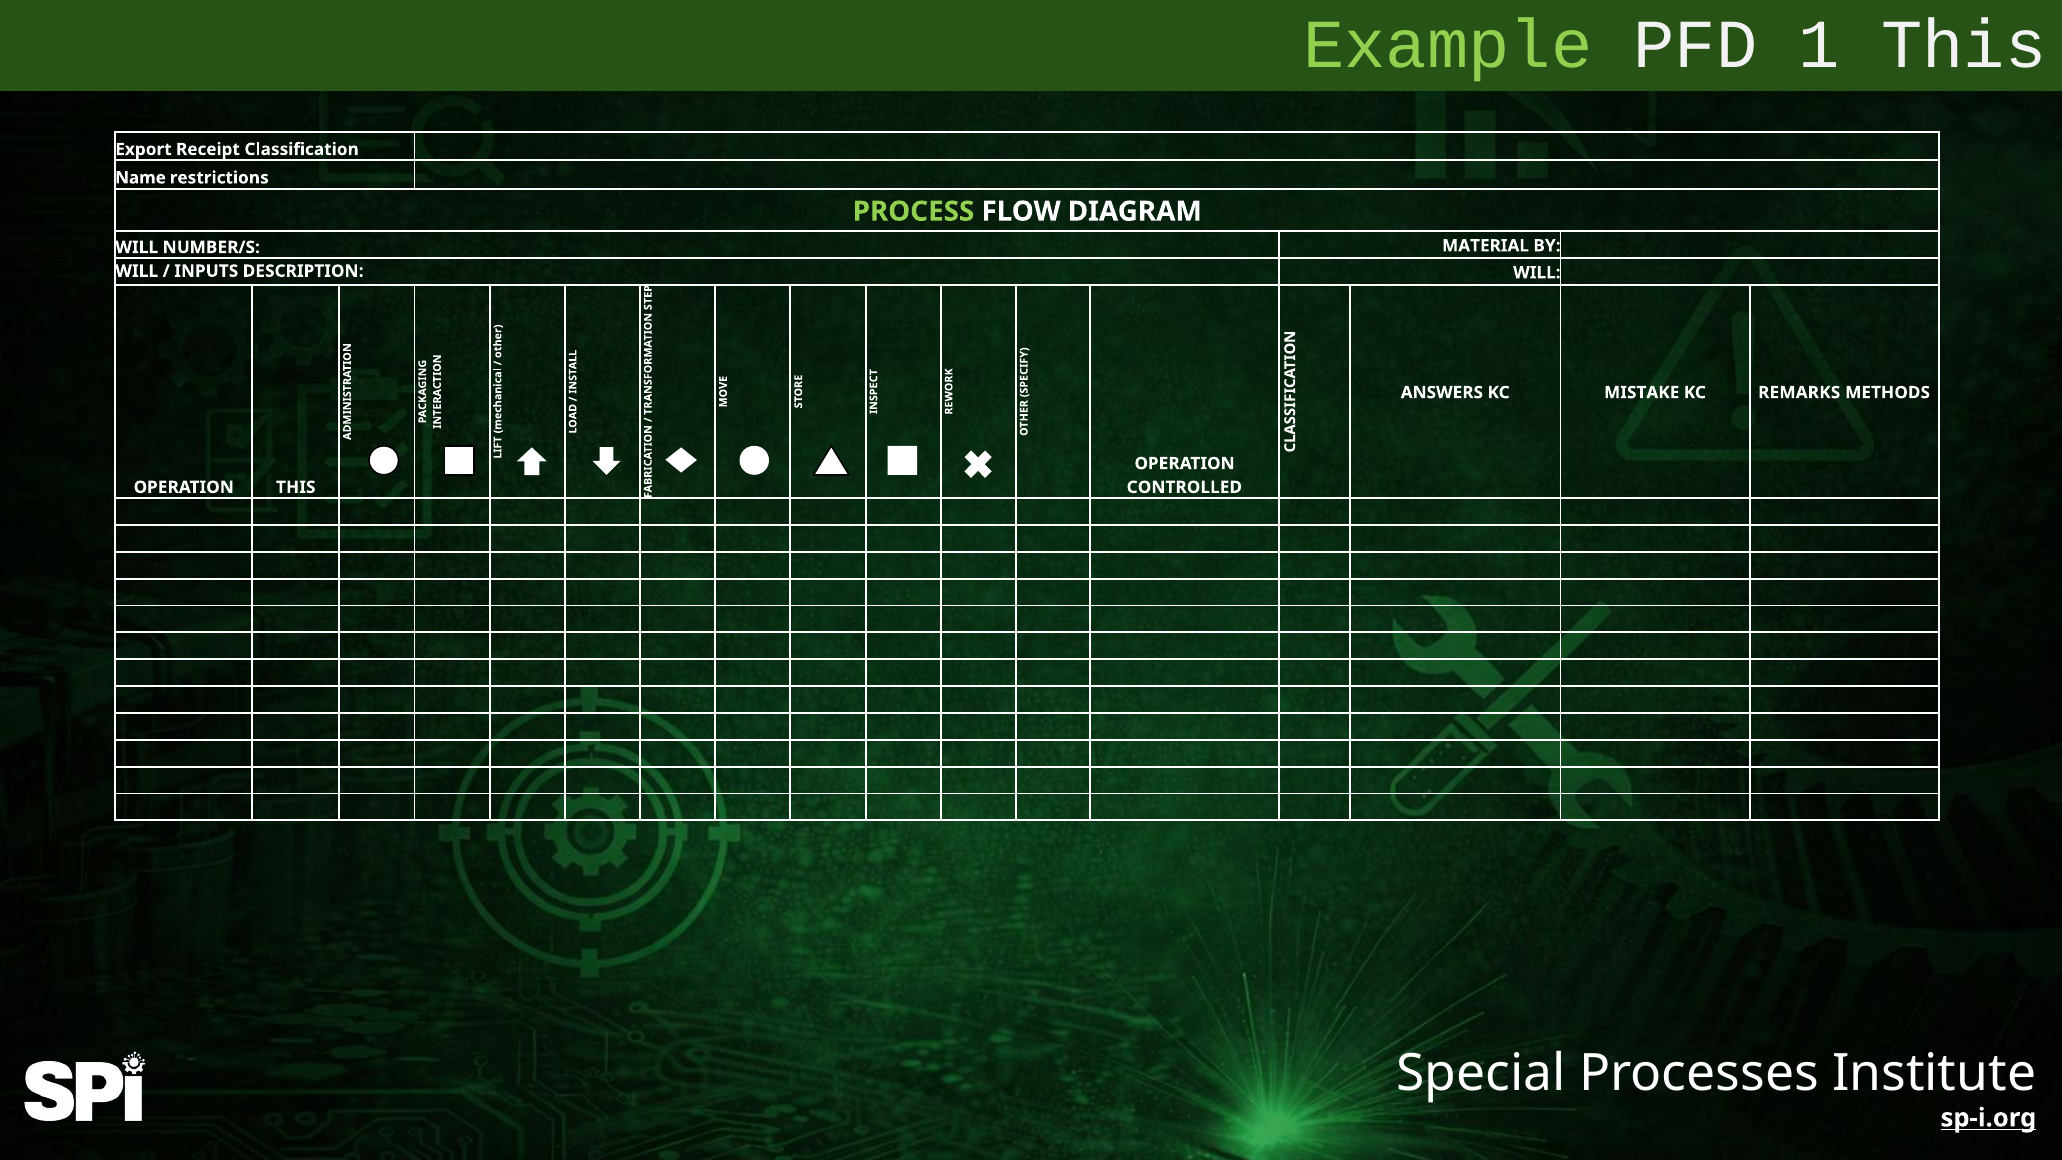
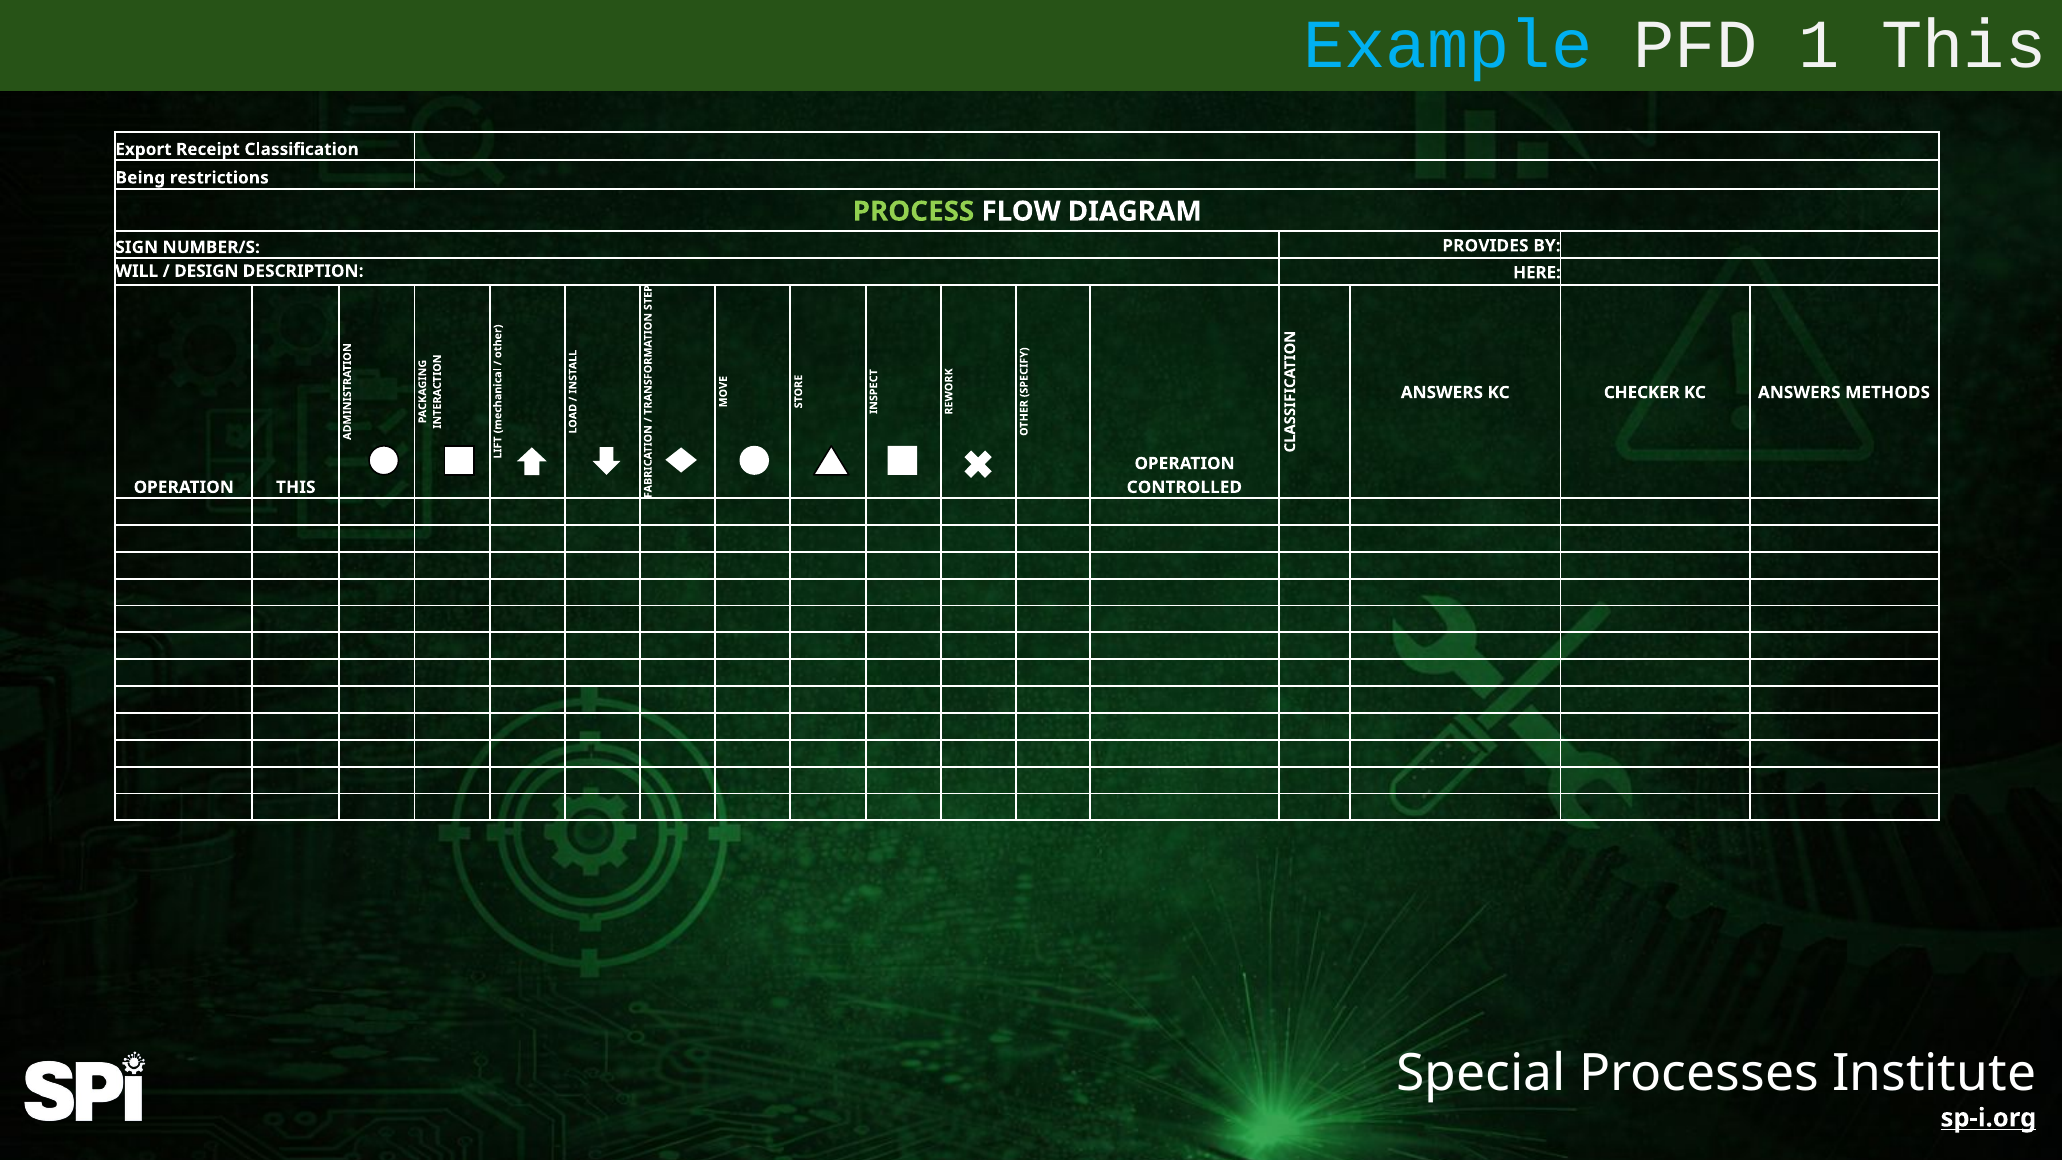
Example colour: light green -> light blue
Name: Name -> Being
WILL at (137, 247): WILL -> SIGN
MATERIAL: MATERIAL -> PROVIDES
INPUTS: INPUTS -> DESIGN
DESCRIPTION WILL: WILL -> HERE
MISTAKE: MISTAKE -> CHECKER
KC REMARKS: REMARKS -> ANSWERS
